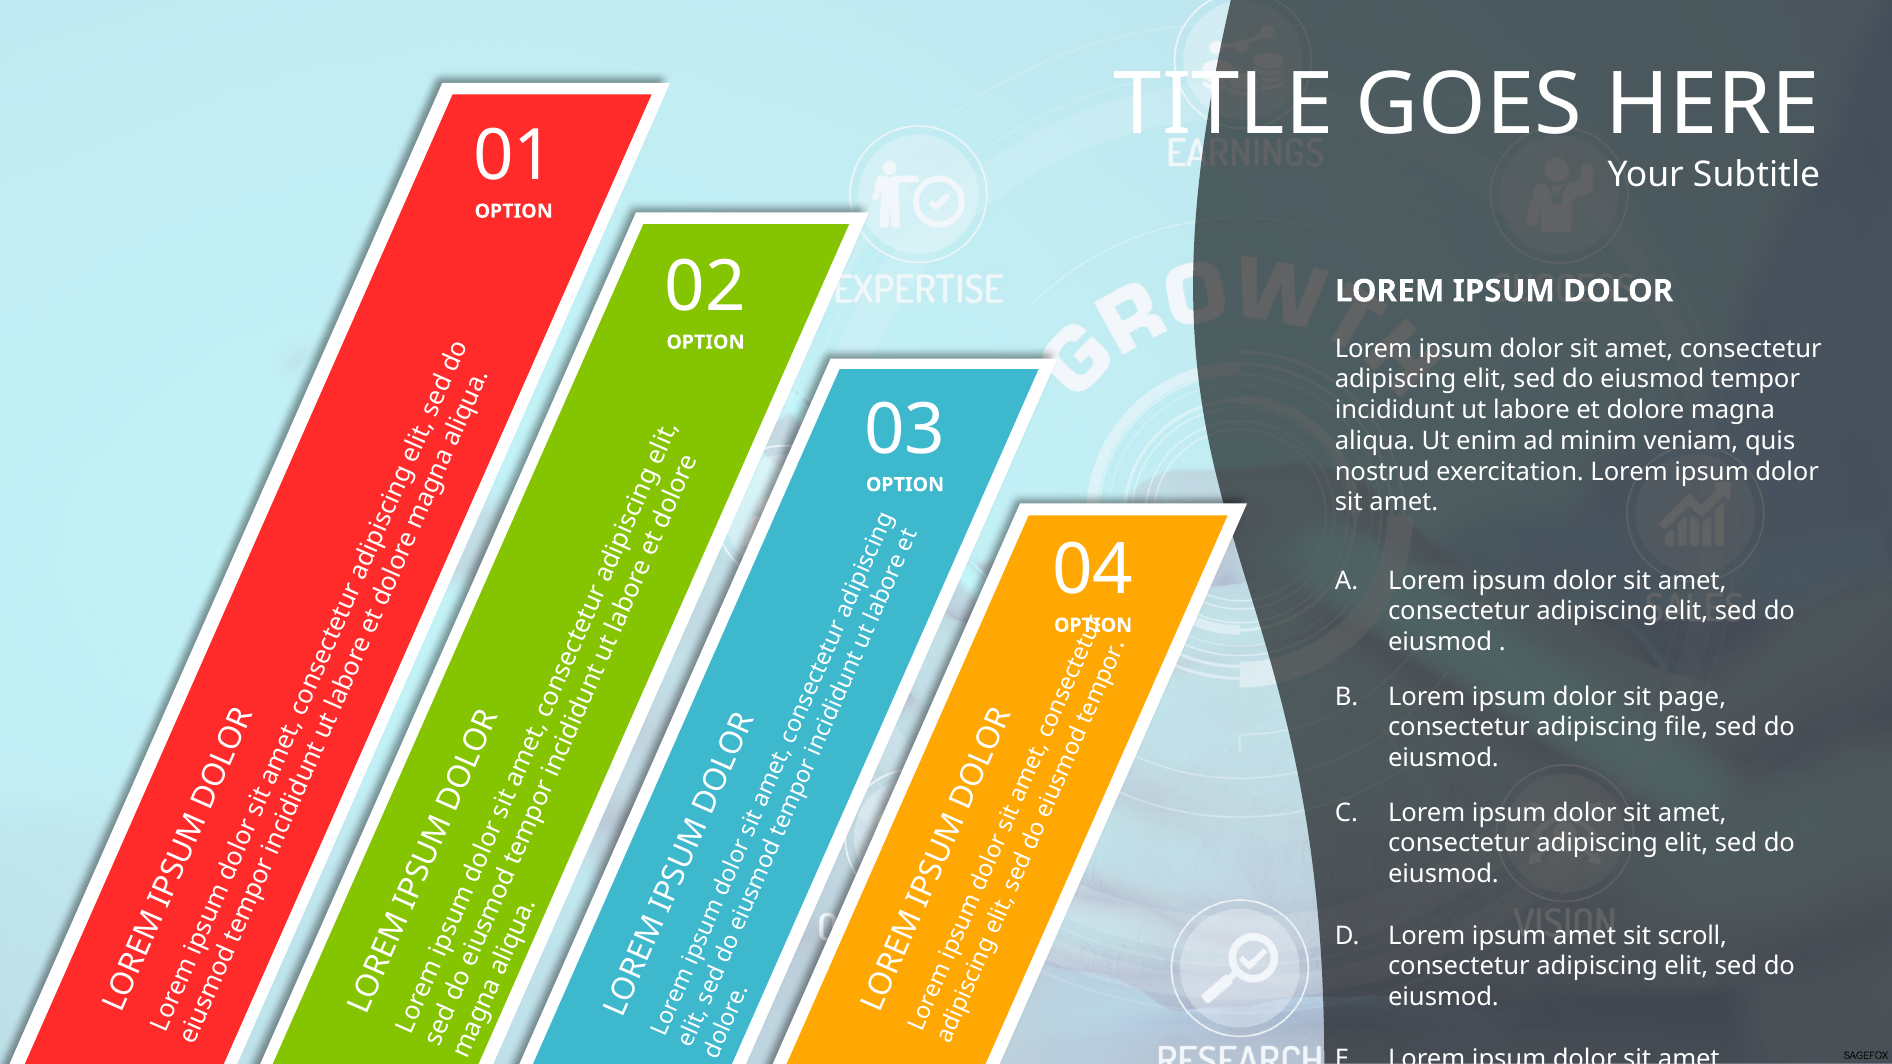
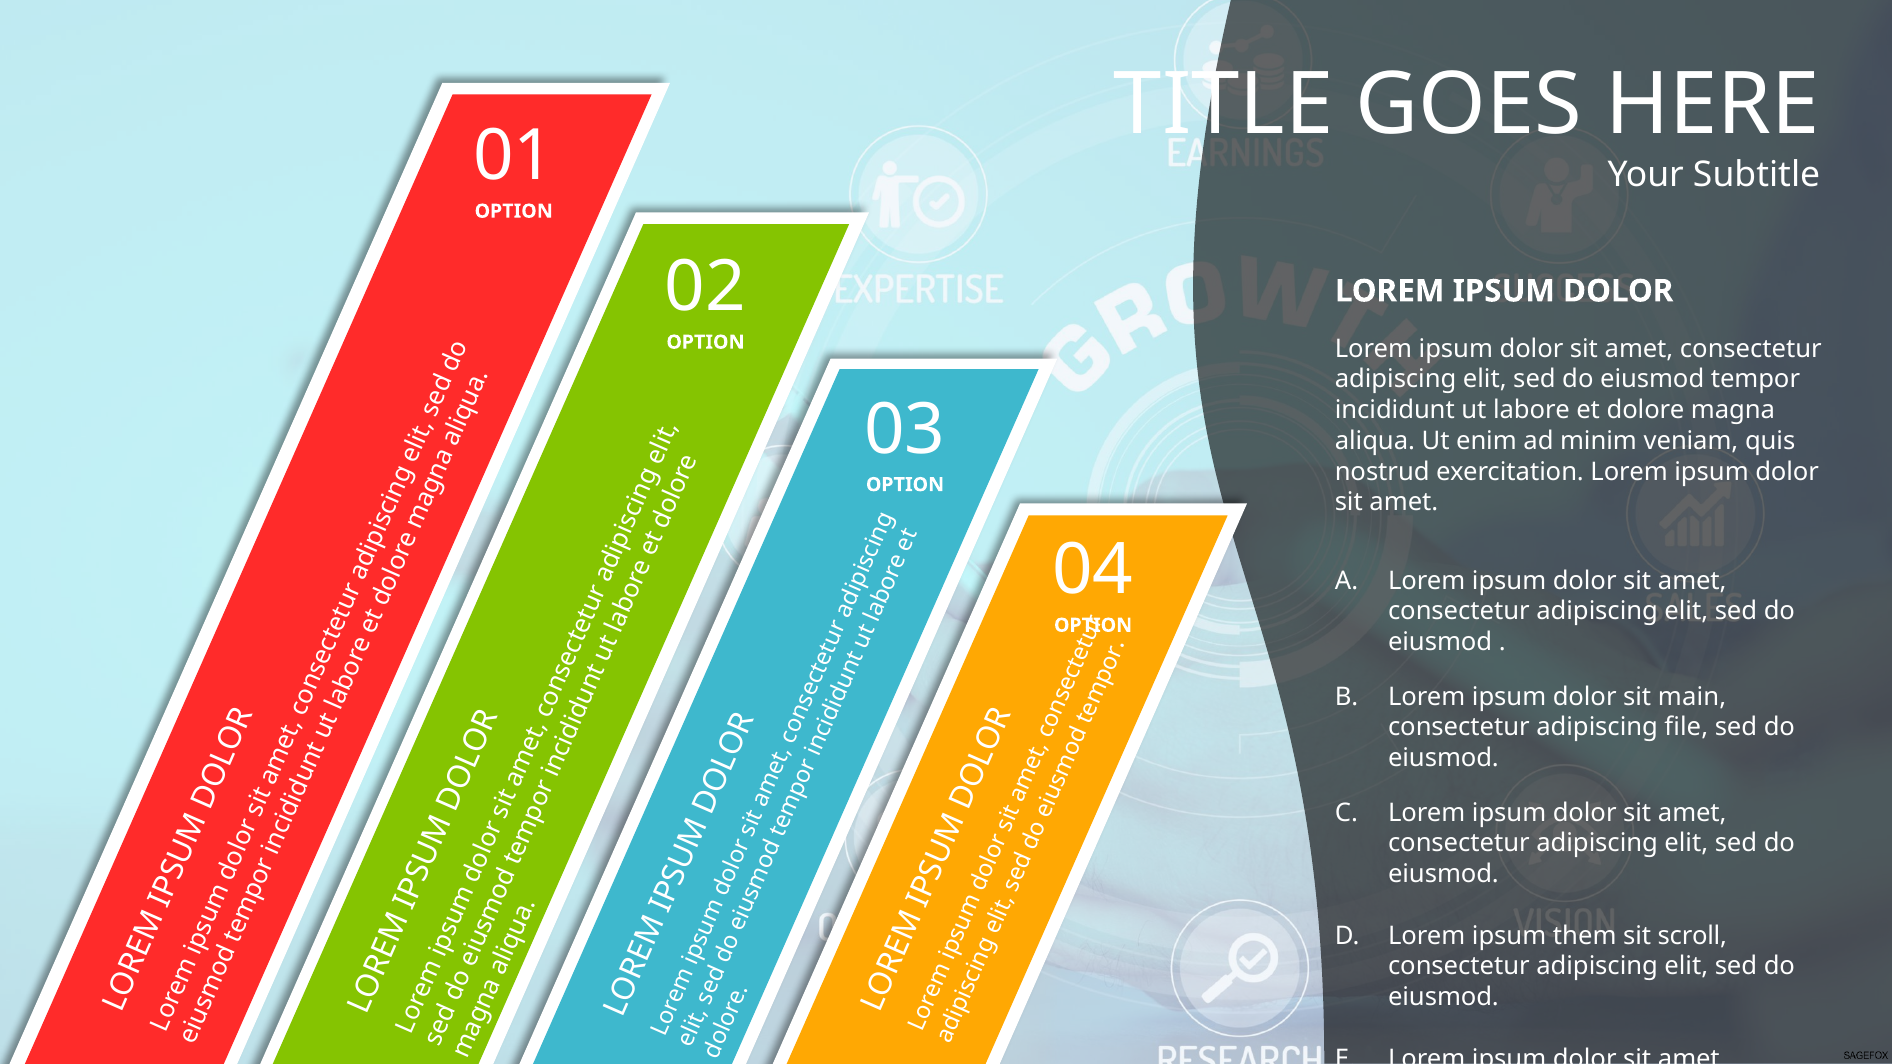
page: page -> main
ipsum amet: amet -> them
